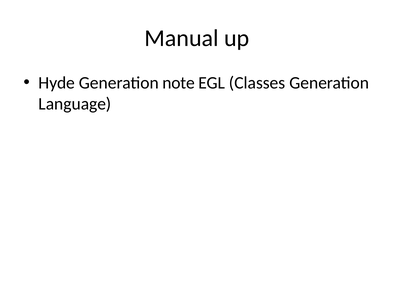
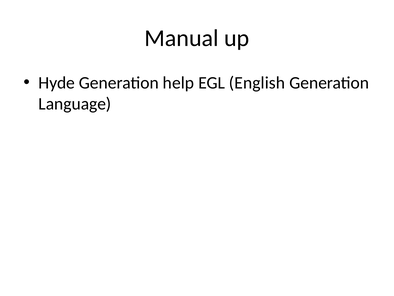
note: note -> help
Classes: Classes -> English
